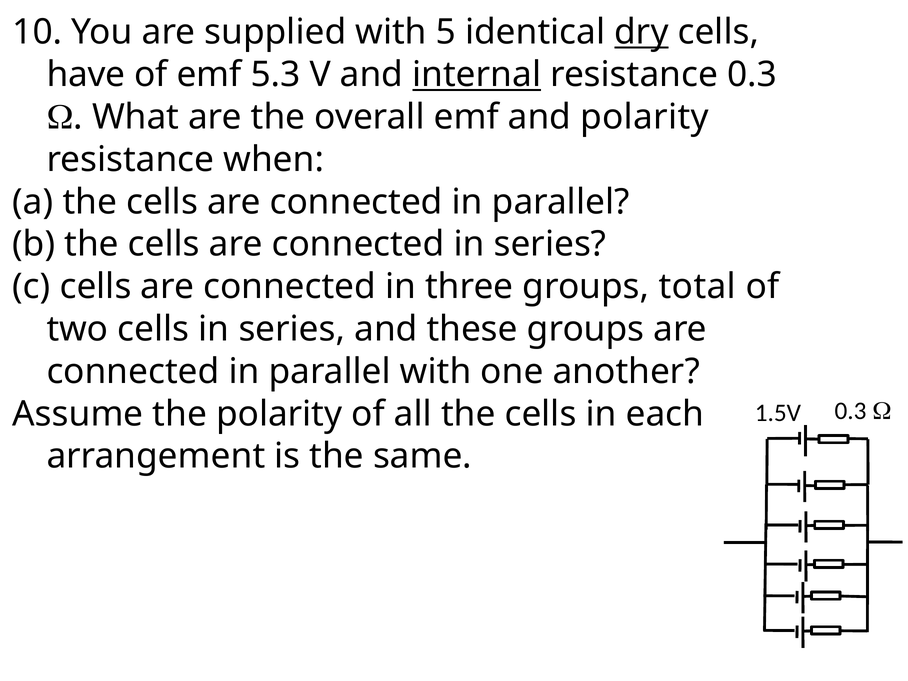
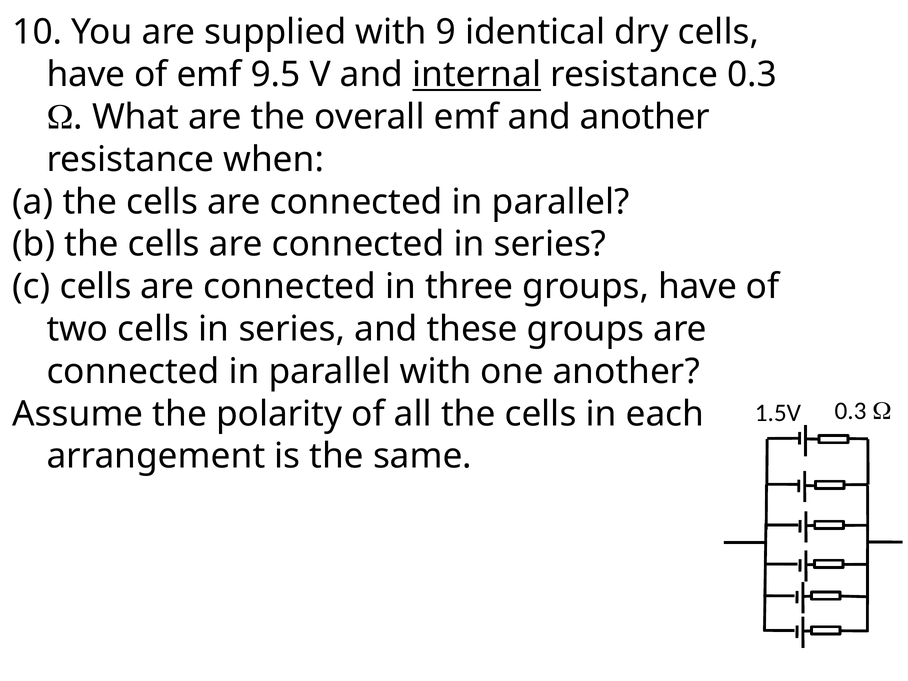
5: 5 -> 9
dry underline: present -> none
5.3: 5.3 -> 9.5
and polarity: polarity -> another
groups total: total -> have
